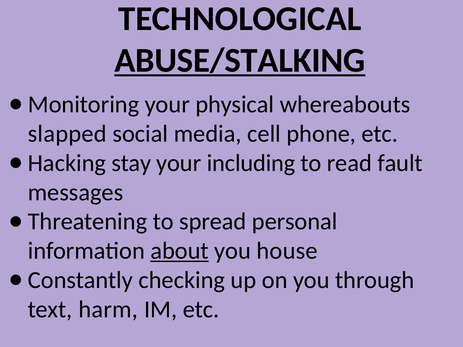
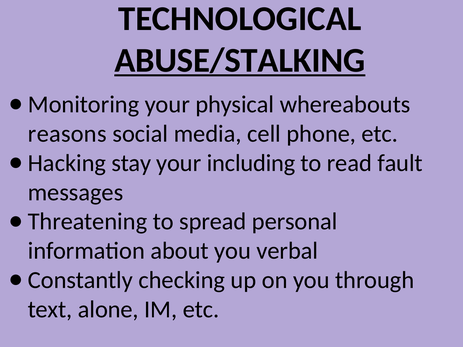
slapped: slapped -> reasons
about underline: present -> none
house: house -> verbal
harm: harm -> alone
